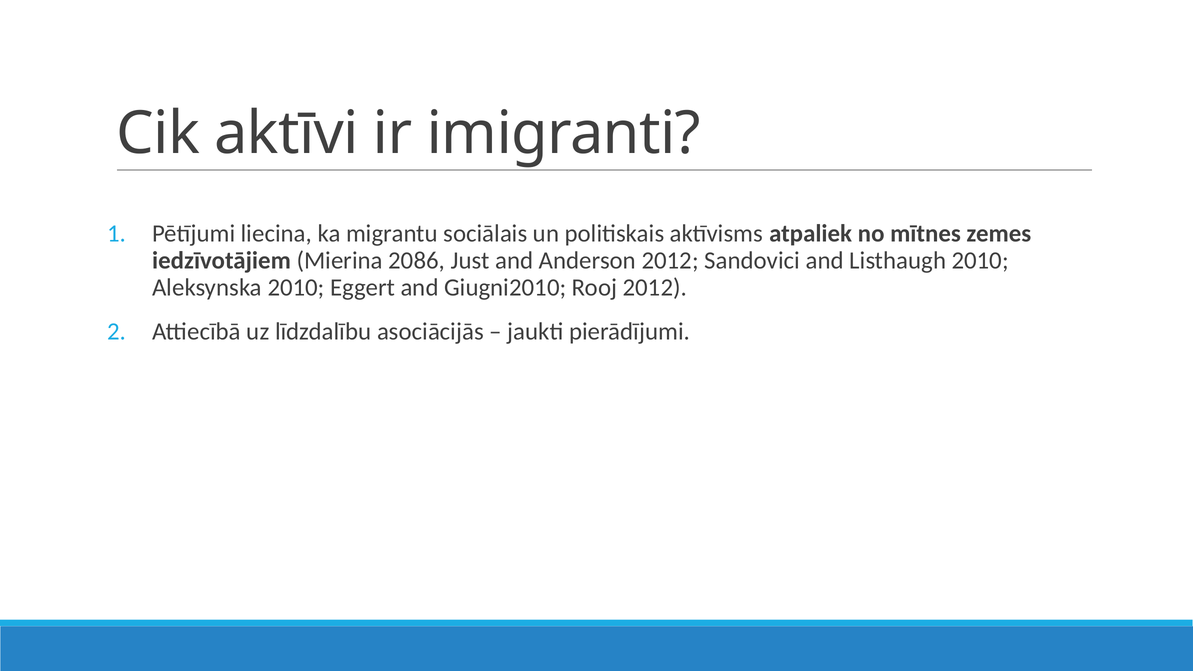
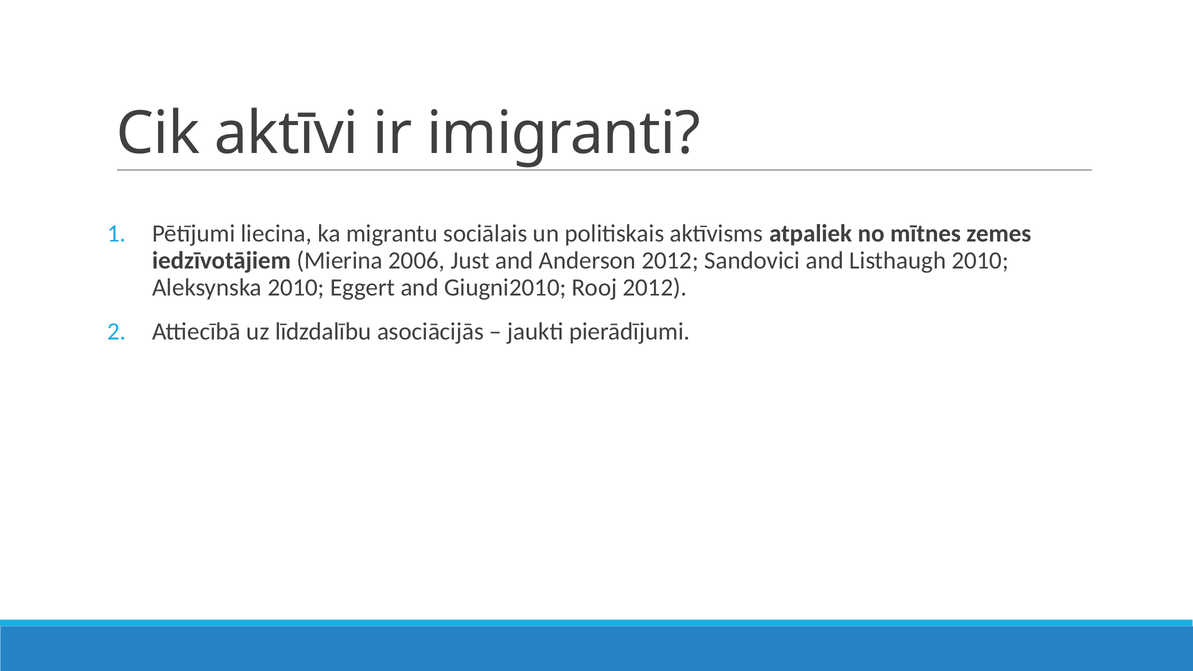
2086: 2086 -> 2006
